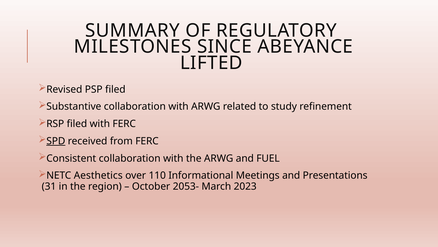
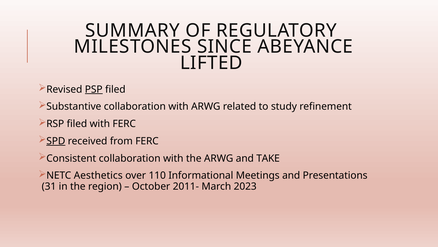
PSP underline: none -> present
FUEL: FUEL -> TAKE
2053-: 2053- -> 2011-
